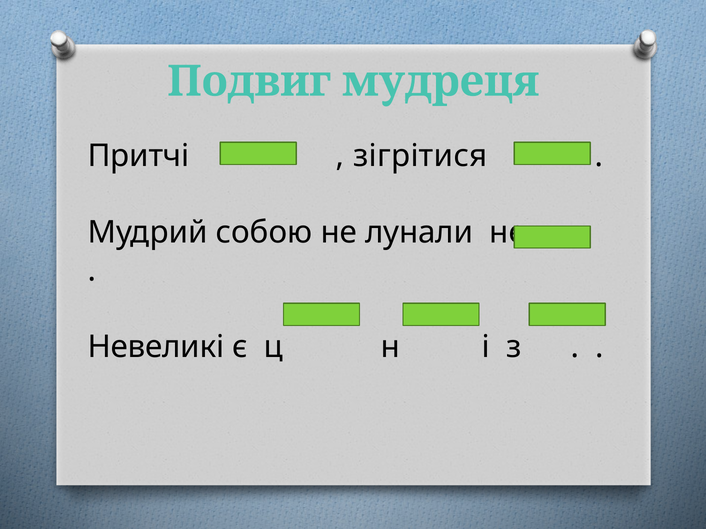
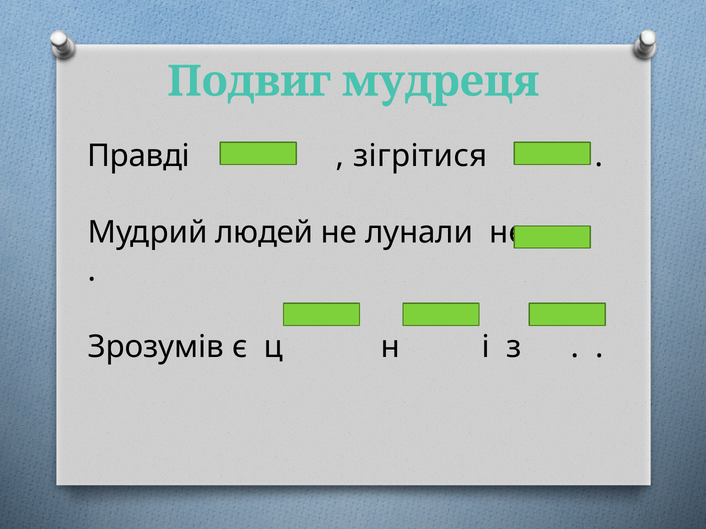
Притчі: Притчі -> Правді
собою: собою -> людей
Невеликі: Невеликі -> Зрозумів
